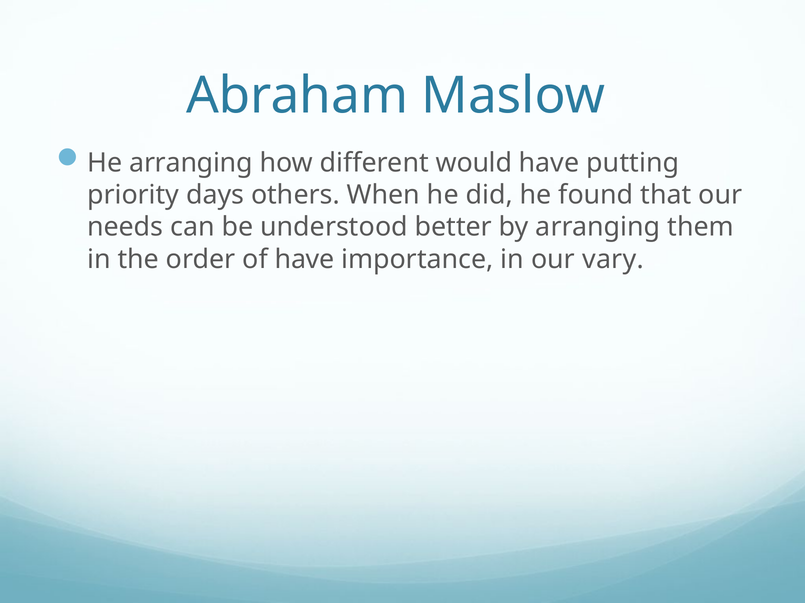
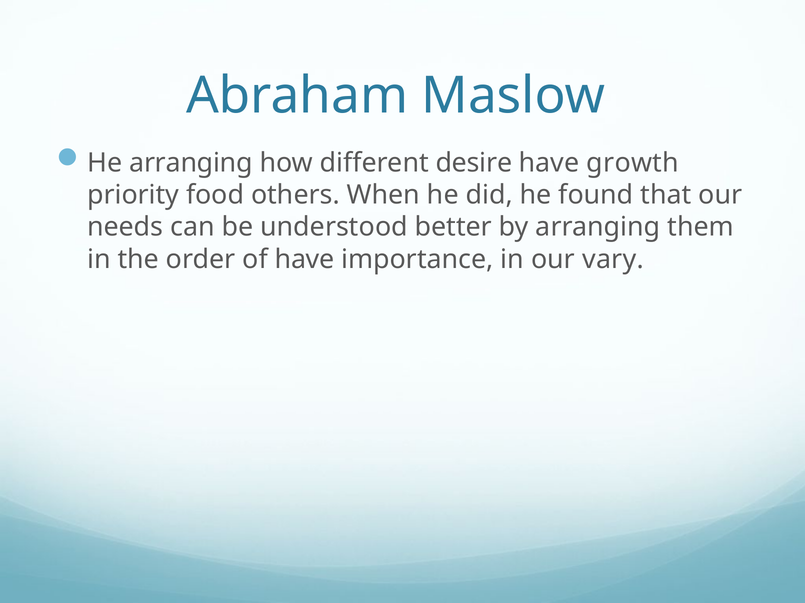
would: would -> desire
putting: putting -> growth
days: days -> food
